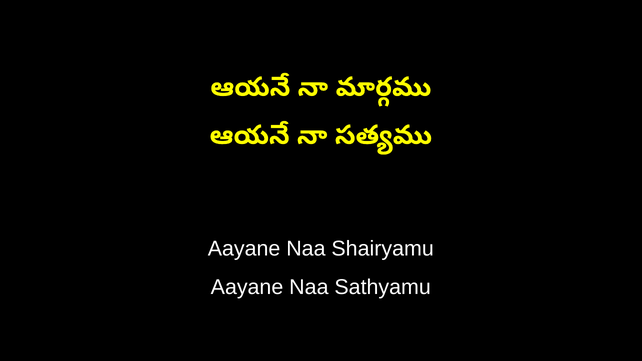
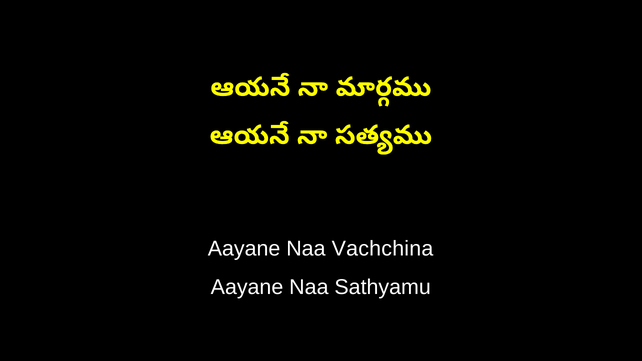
Shairyamu: Shairyamu -> Vachchina
